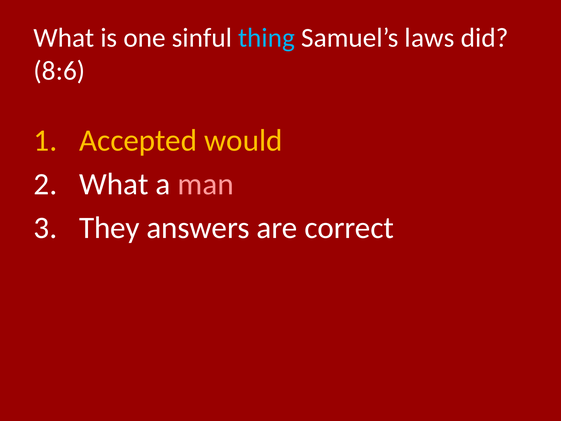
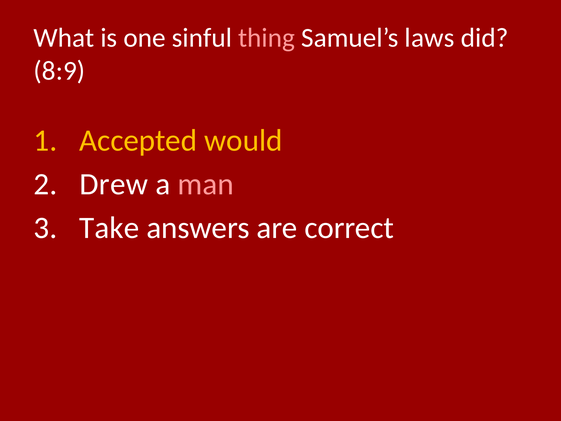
thing colour: light blue -> pink
8:6: 8:6 -> 8:9
What at (114, 184): What -> Drew
They: They -> Take
